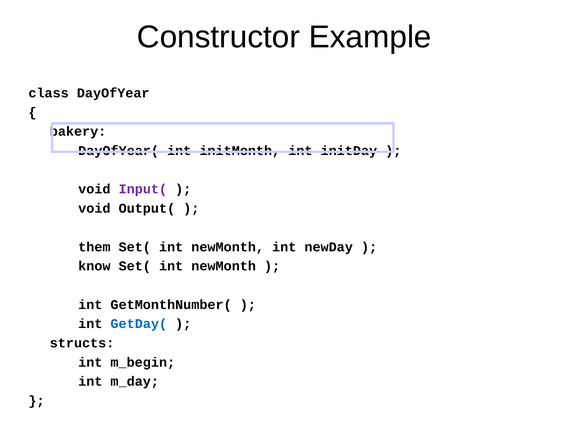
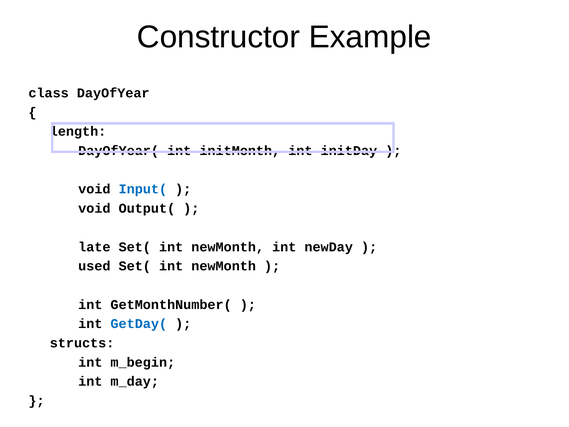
bakery: bakery -> length
Input( colour: purple -> blue
them: them -> late
know: know -> used
